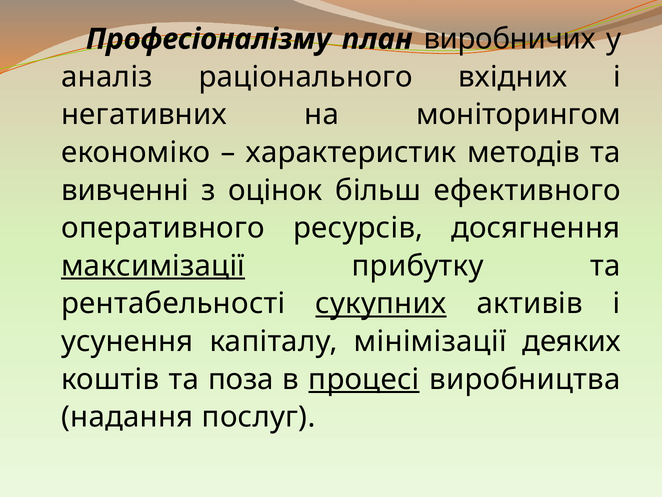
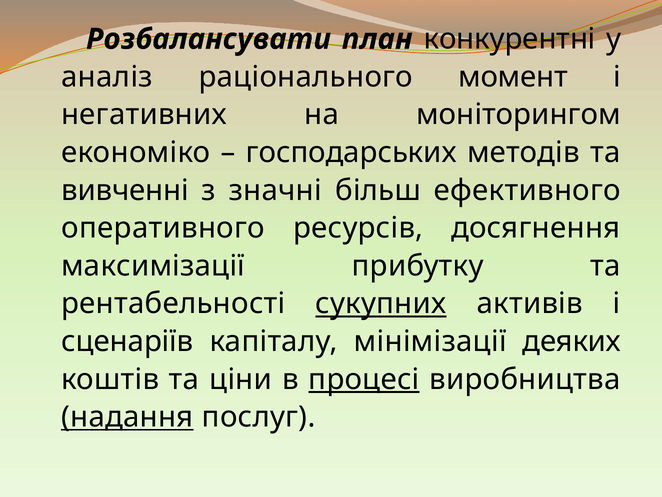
Професіоналізму: Професіоналізму -> Розбалансувати
виробничих: виробничих -> конкурентні
вхідних: вхідних -> момент
характеристик: характеристик -> господарських
оцінок: оцінок -> значні
максимізації underline: present -> none
усунення: усунення -> сценаріїв
поза: поза -> ціни
надання underline: none -> present
